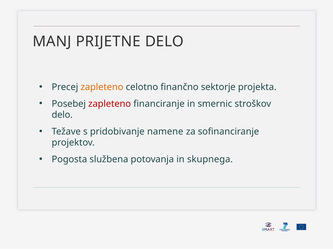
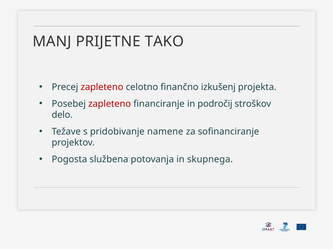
PRIJETNE DELO: DELO -> TAKO
zapleteno at (102, 87) colour: orange -> red
sektorje: sektorje -> izkušenj
smernic: smernic -> področij
